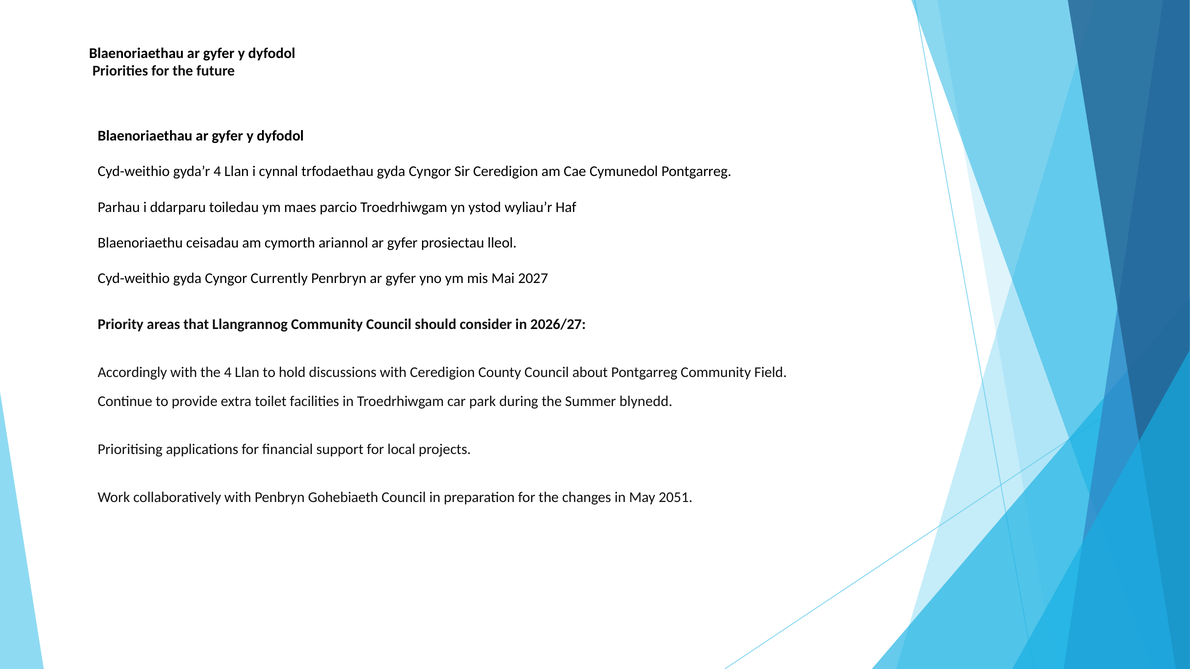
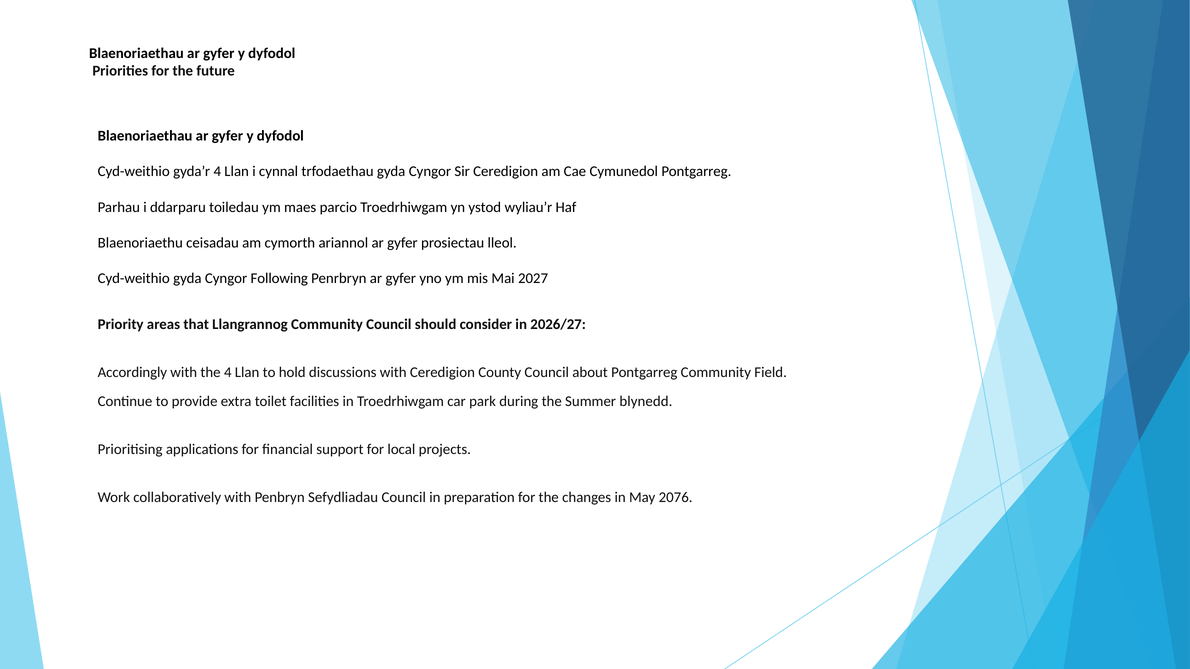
Currently: Currently -> Following
Gohebiaeth: Gohebiaeth -> Sefydliadau
2051: 2051 -> 2076
